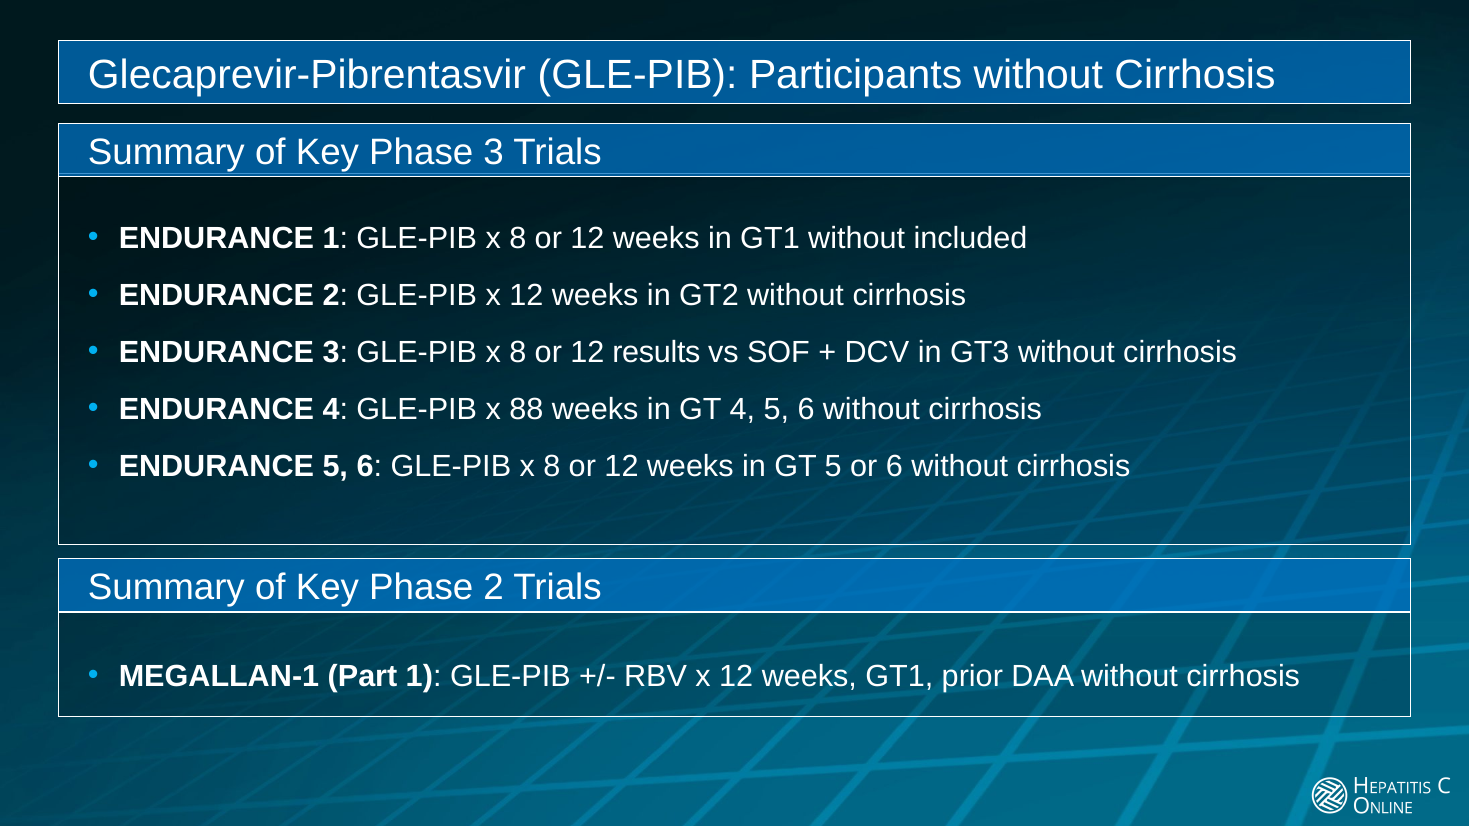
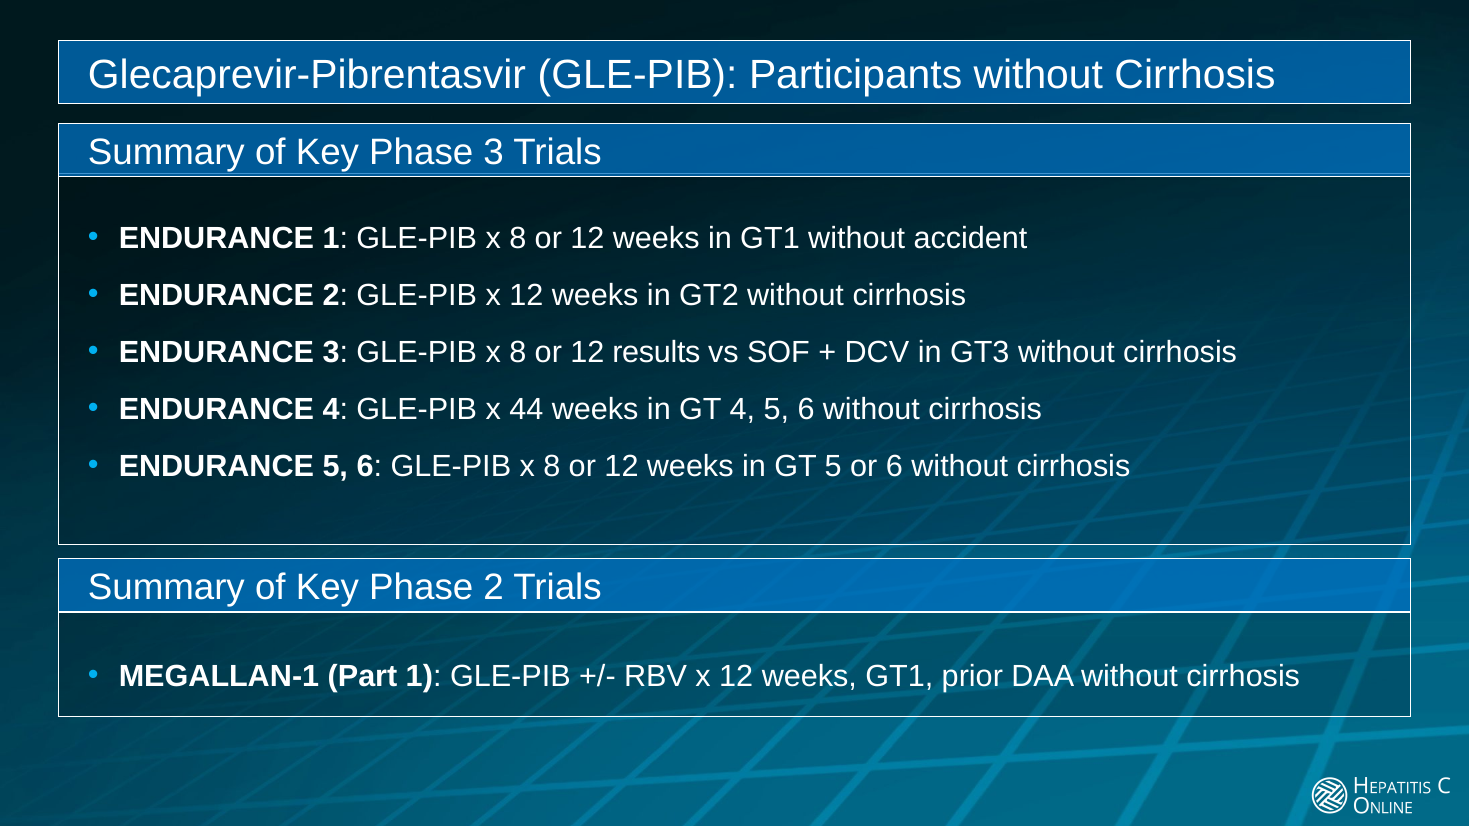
included: included -> accident
88: 88 -> 44
